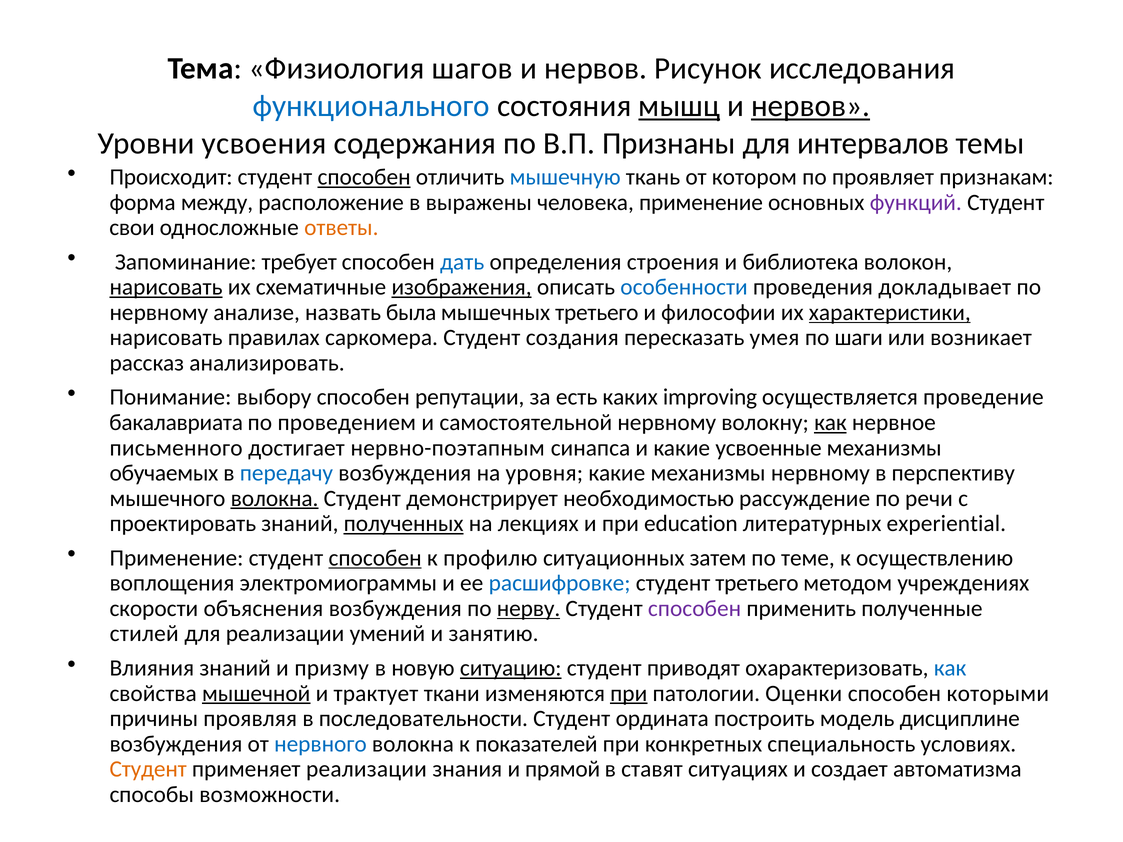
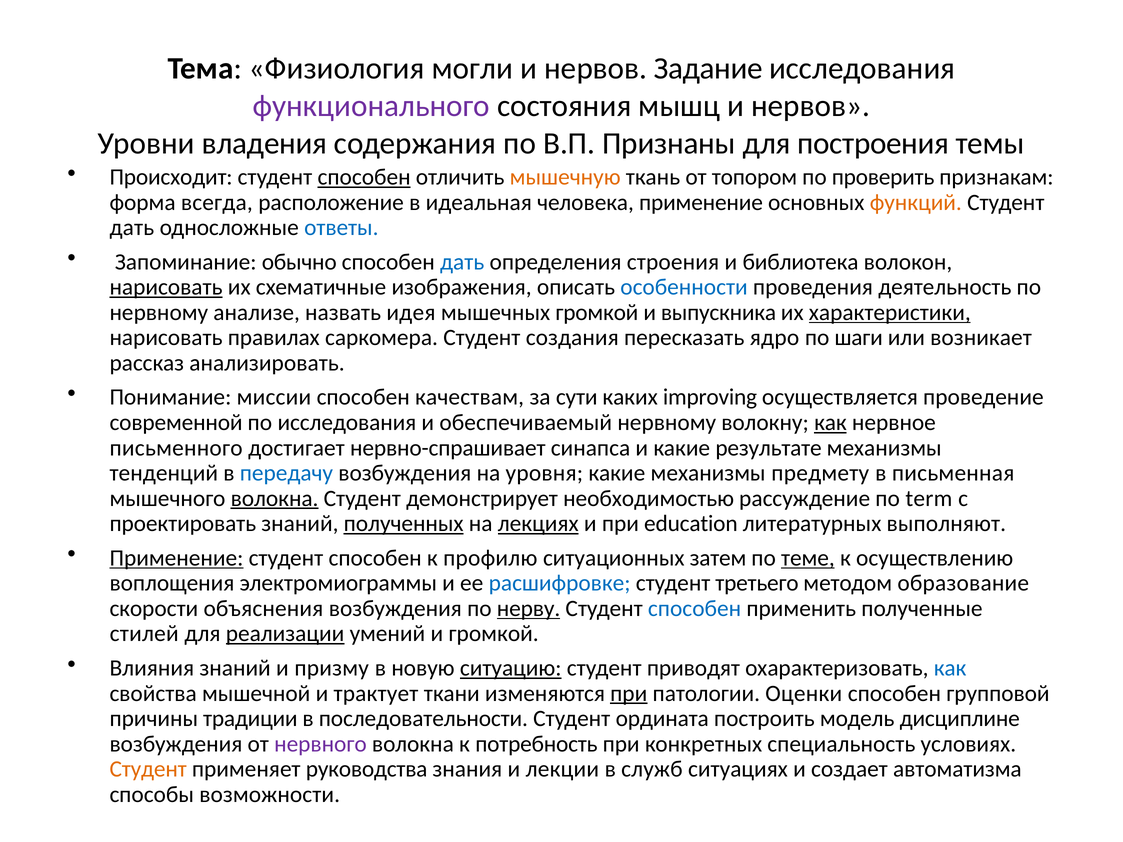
шагов: шагов -> могли
Рисунок: Рисунок -> Задание
функционального colour: blue -> purple
мышц underline: present -> none
нервов at (811, 106) underline: present -> none
усвоения: усвоения -> владения
интервалов: интервалов -> построения
мышечную colour: blue -> orange
котором: котором -> топором
проявляет: проявляет -> проверить
между: между -> всегда
выражены: выражены -> идеальная
функций colour: purple -> orange
свои at (132, 228): свои -> дать
ответы colour: orange -> blue
требует: требует -> обычно
изображения underline: present -> none
докладывает: докладывает -> деятельность
была: была -> идея
мышечных третьего: третьего -> громкой
философии: философии -> выпускника
умея: умея -> ядро
выбору: выбору -> миссии
репутации: репутации -> качествам
есть: есть -> сути
бакалавриата: бакалавриата -> современной
по проведением: проведением -> исследования
самостоятельной: самостоятельной -> обеспечиваемый
нервно-поэтапным: нервно-поэтапным -> нервно-спрашивает
усвоенные: усвоенные -> результате
обучаемых: обучаемых -> тенденций
механизмы нервному: нервному -> предмету
перспективу: перспективу -> письменная
речи: речи -> term
лекциях underline: none -> present
experiential: experiential -> выполняют
Применение at (176, 558) underline: none -> present
способен at (375, 558) underline: present -> none
теме underline: none -> present
учреждениях: учреждениях -> образование
способен at (695, 609) colour: purple -> blue
реализации at (285, 634) underline: none -> present
и занятию: занятию -> громкой
мышечной underline: present -> none
которыми: которыми -> групповой
проявляя: проявляя -> традиции
нервного colour: blue -> purple
показателей: показателей -> потребность
применяет реализации: реализации -> руководства
прямой: прямой -> лекции
ставят: ставят -> служб
